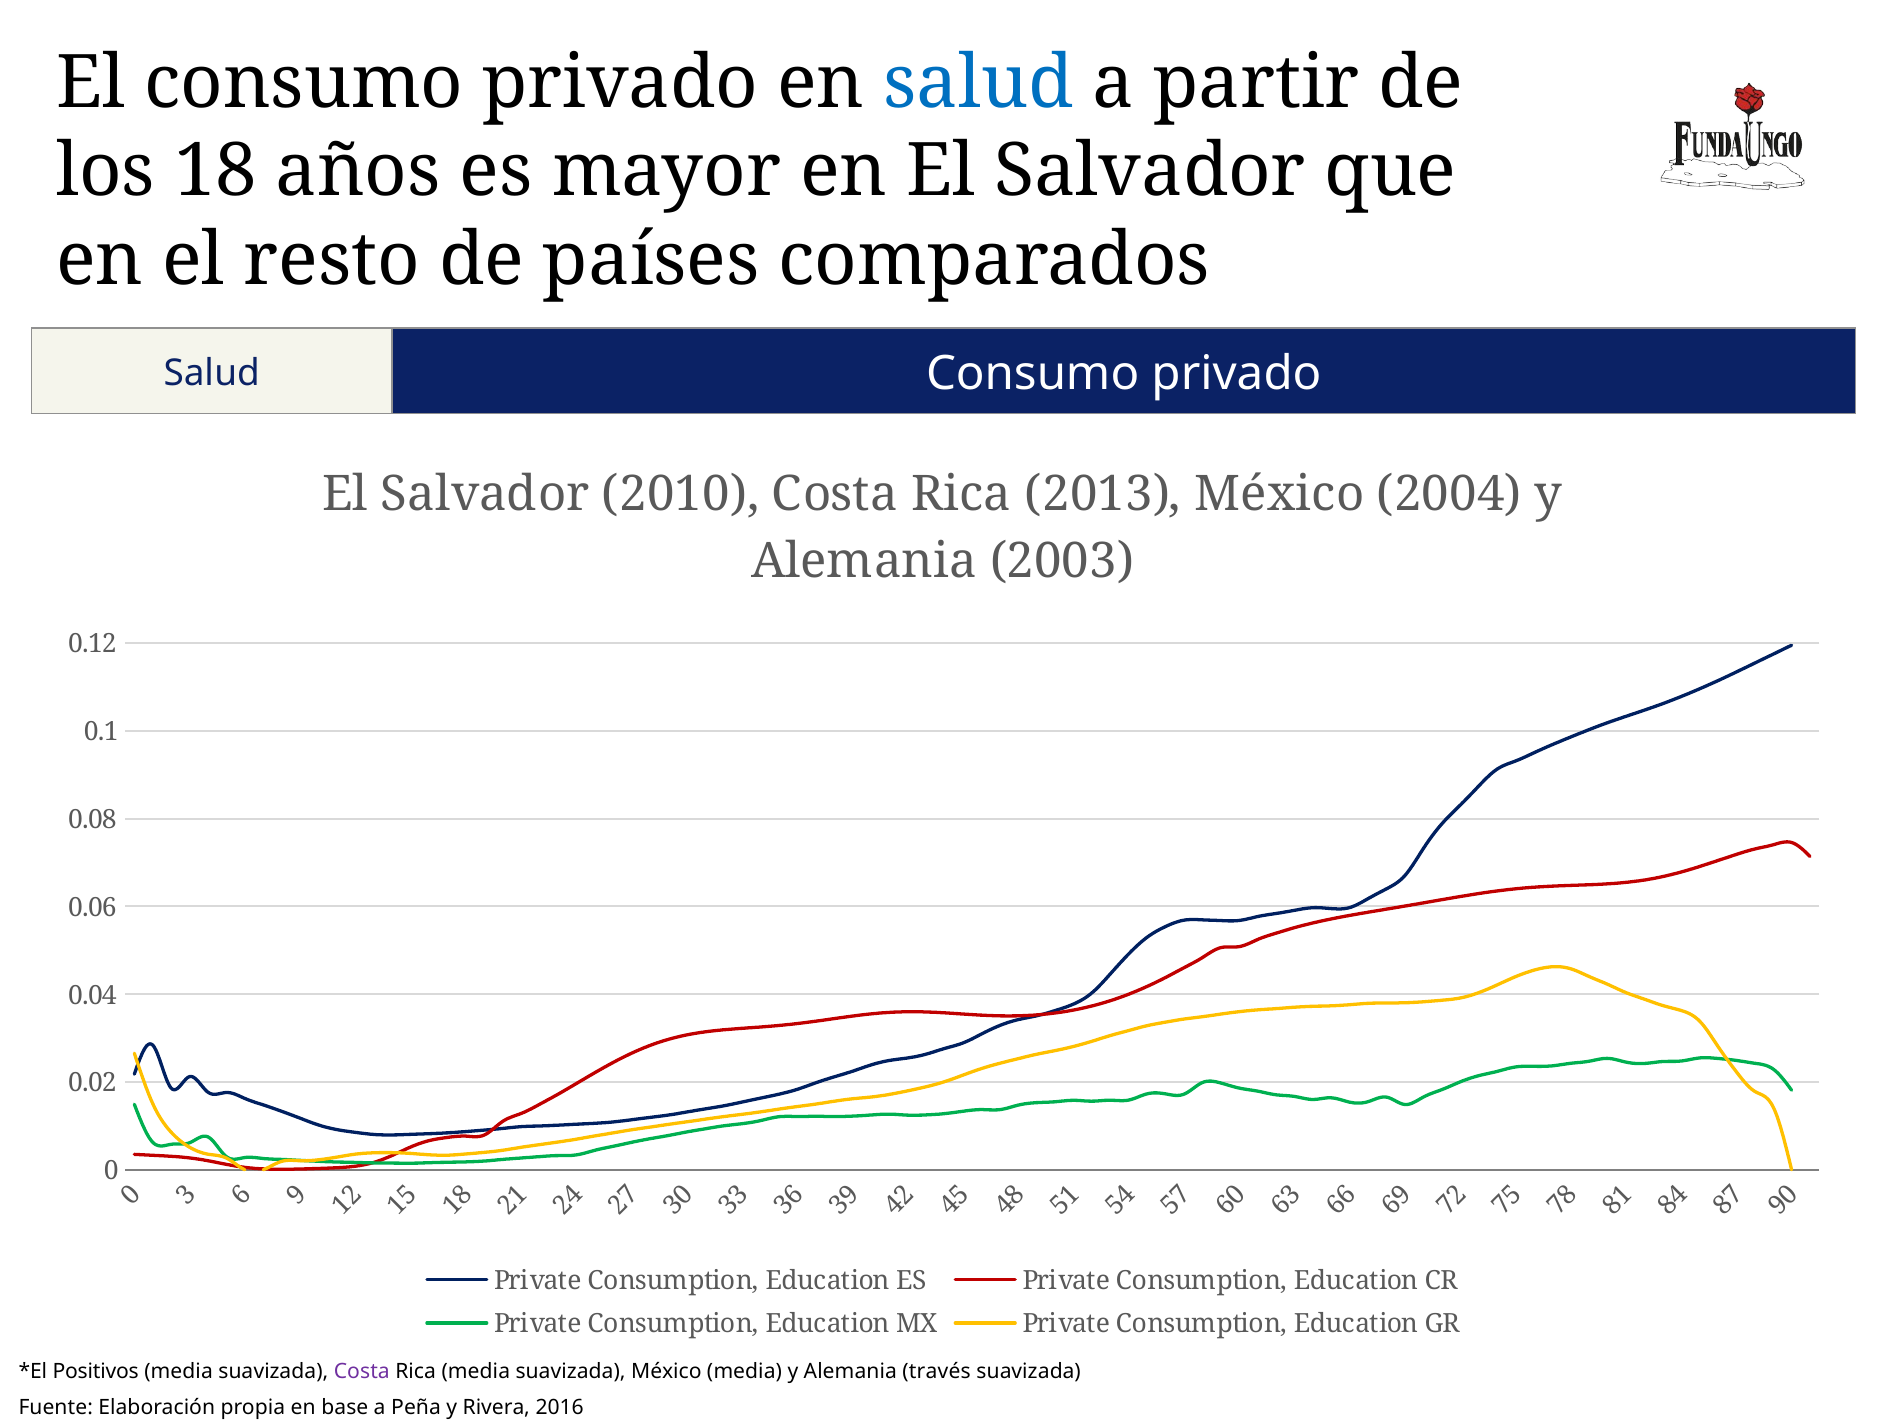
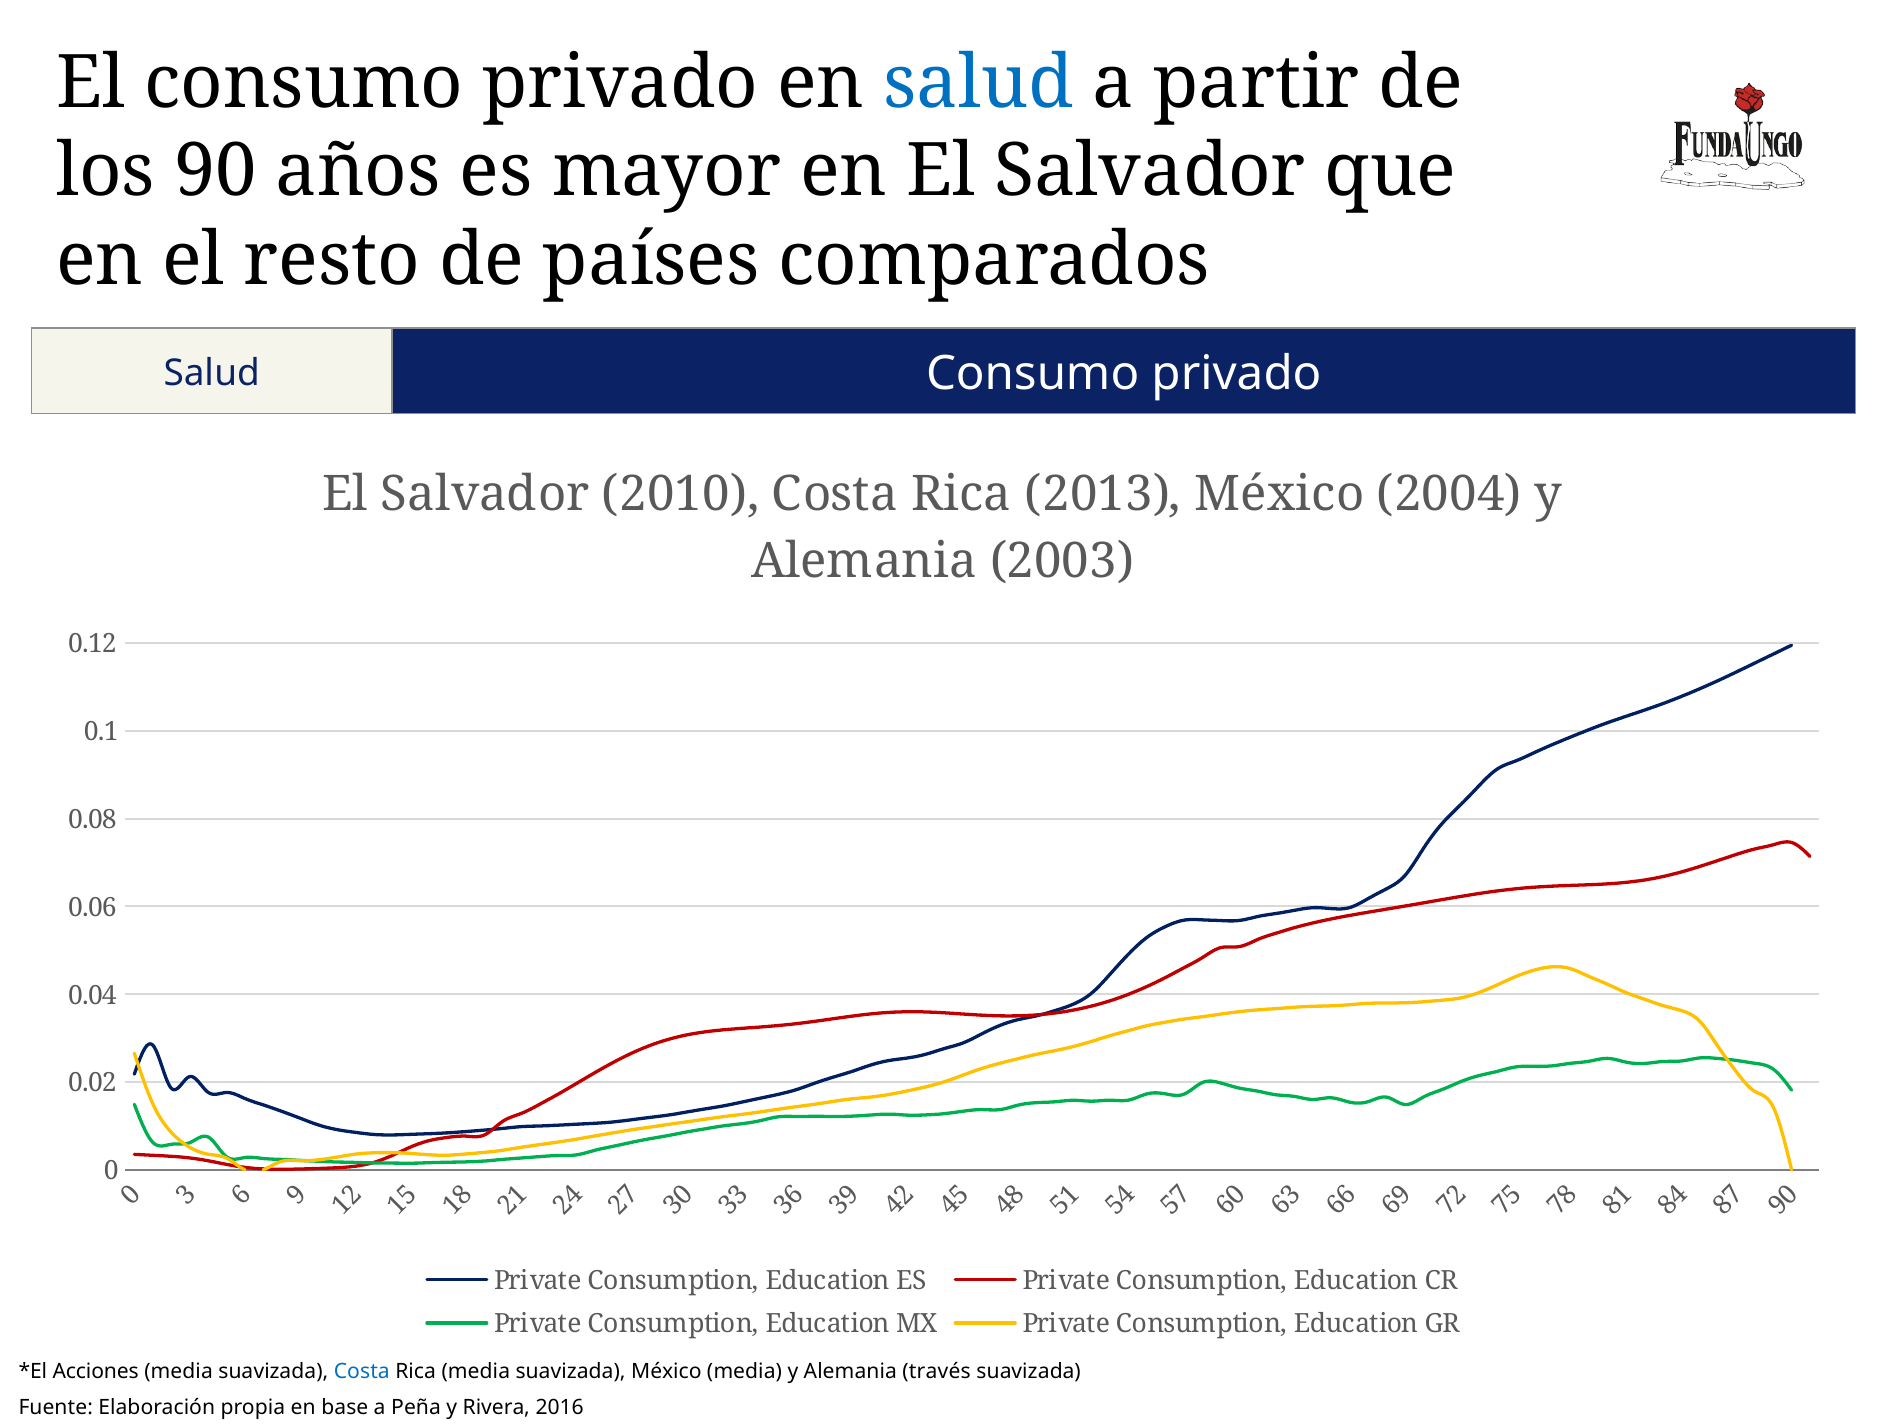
18: 18 -> 90
Positivos: Positivos -> Acciones
Costa at (362, 1372) colour: purple -> blue
